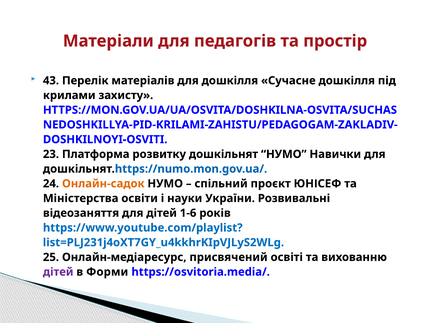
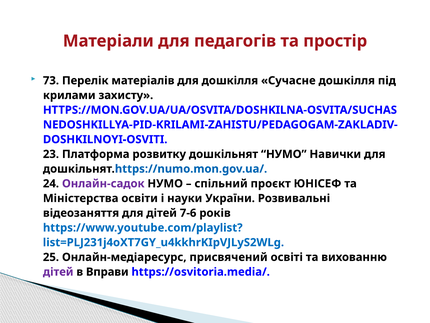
43: 43 -> 73
Онлайн-садок colour: orange -> purple
1-6: 1-6 -> 7-6
Форми: Форми -> Вправи
